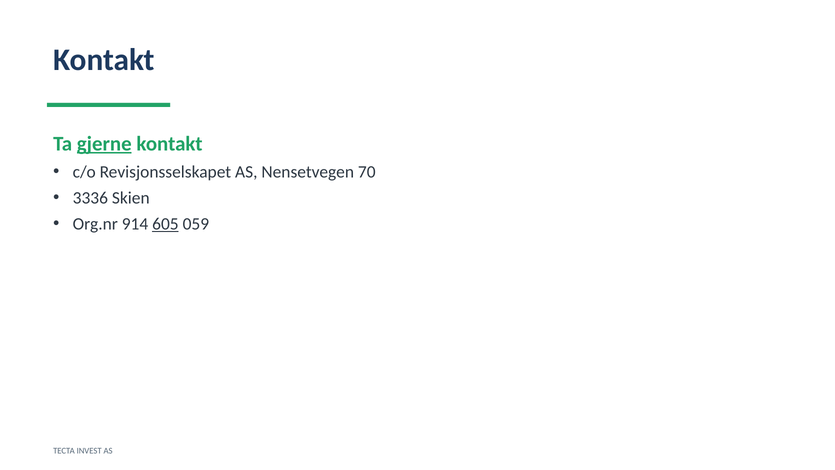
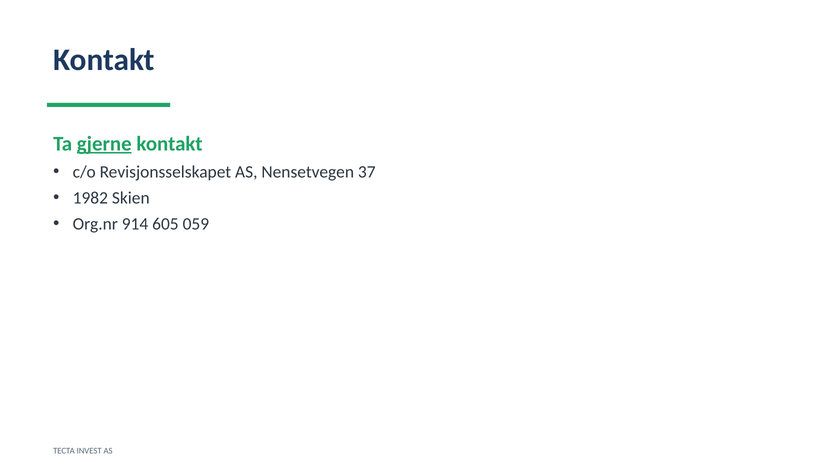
70: 70 -> 37
3336: 3336 -> 1982
605 underline: present -> none
